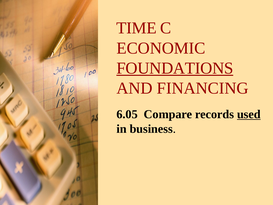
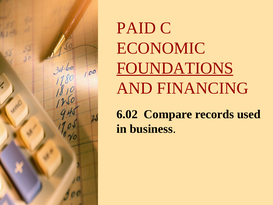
TIME: TIME -> PAID
6.05: 6.05 -> 6.02
used underline: present -> none
